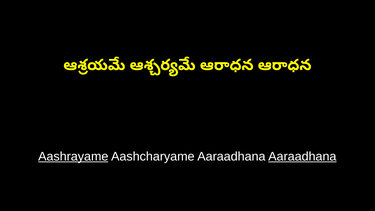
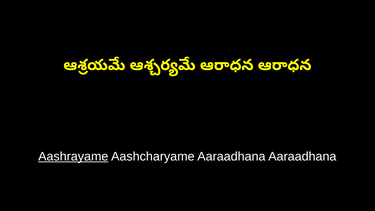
Aaraadhana at (302, 156) underline: present -> none
